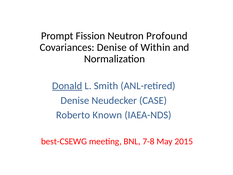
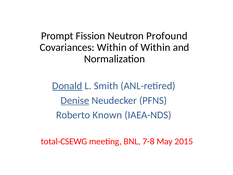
Covariances Denise: Denise -> Within
Denise at (75, 100) underline: none -> present
CASE: CASE -> PFNS
best-CSEWG: best-CSEWG -> total-CSEWG
